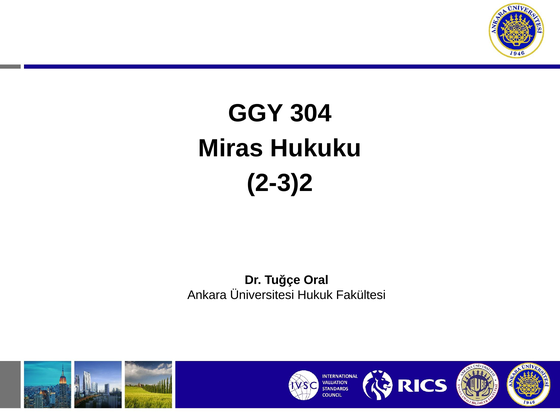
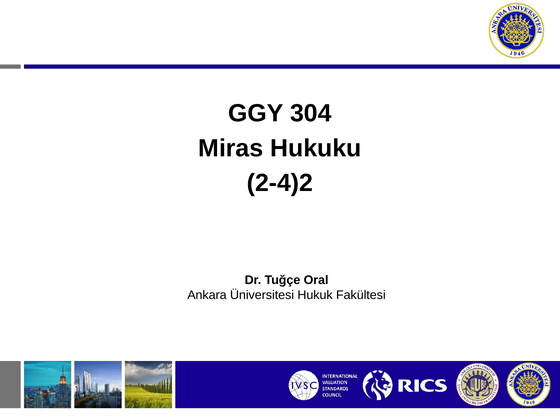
2-3)2: 2-3)2 -> 2-4)2
